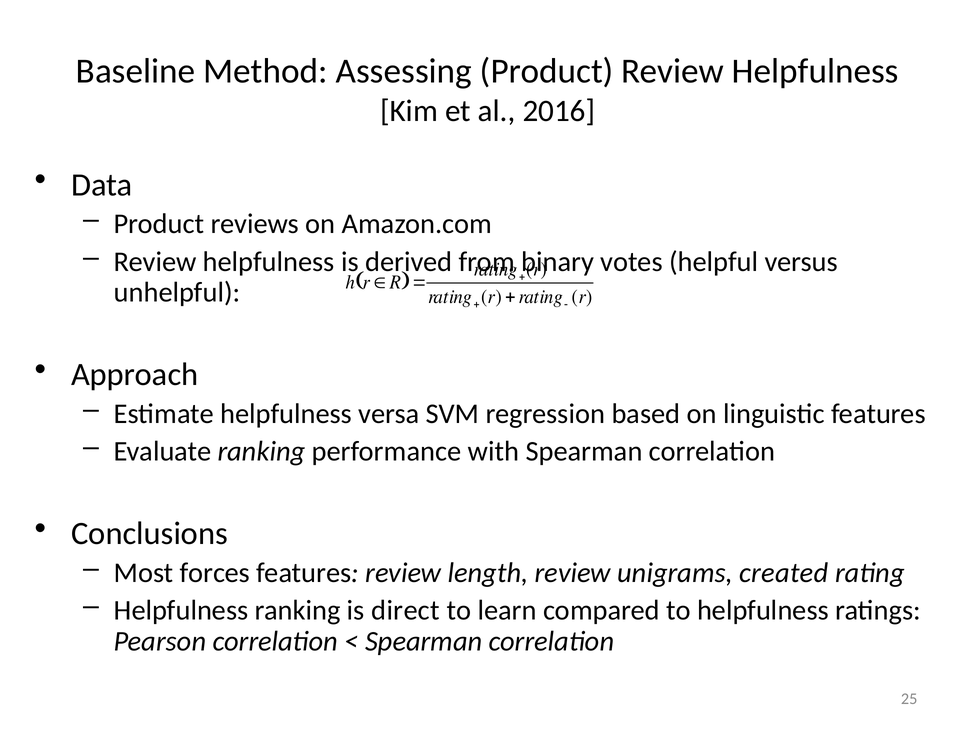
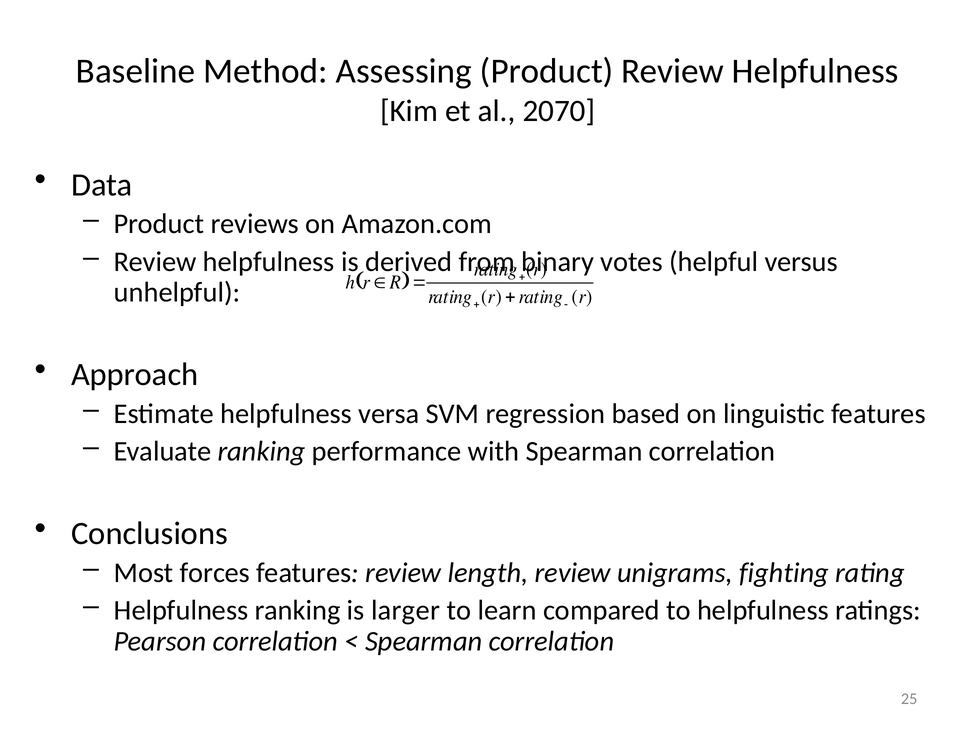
2016: 2016 -> 2070
created: created -> fighting
direct: direct -> larger
